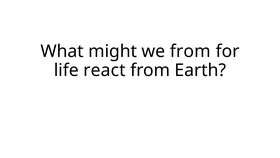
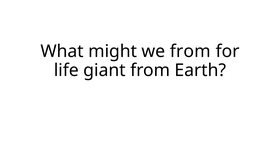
react: react -> giant
